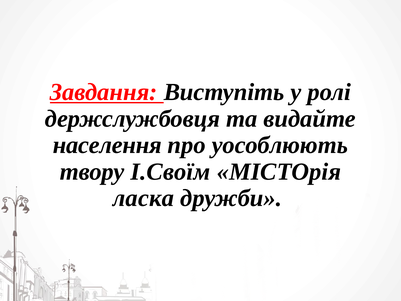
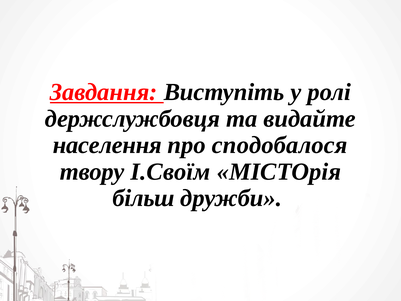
уособлюють: уособлюють -> сподобалося
ласка: ласка -> більш
